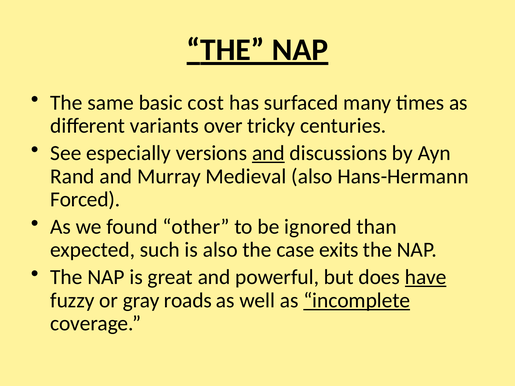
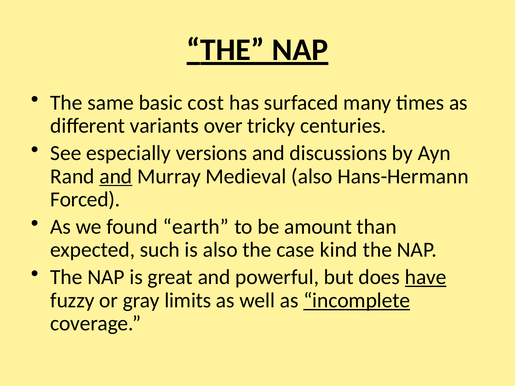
and at (268, 153) underline: present -> none
and at (116, 176) underline: none -> present
other: other -> earth
ignored: ignored -> amount
exits: exits -> kind
roads: roads -> limits
